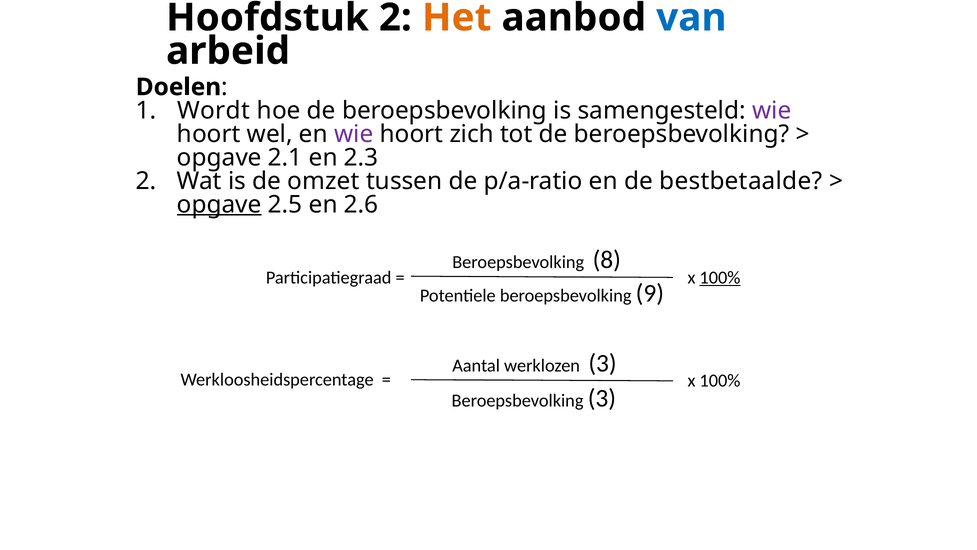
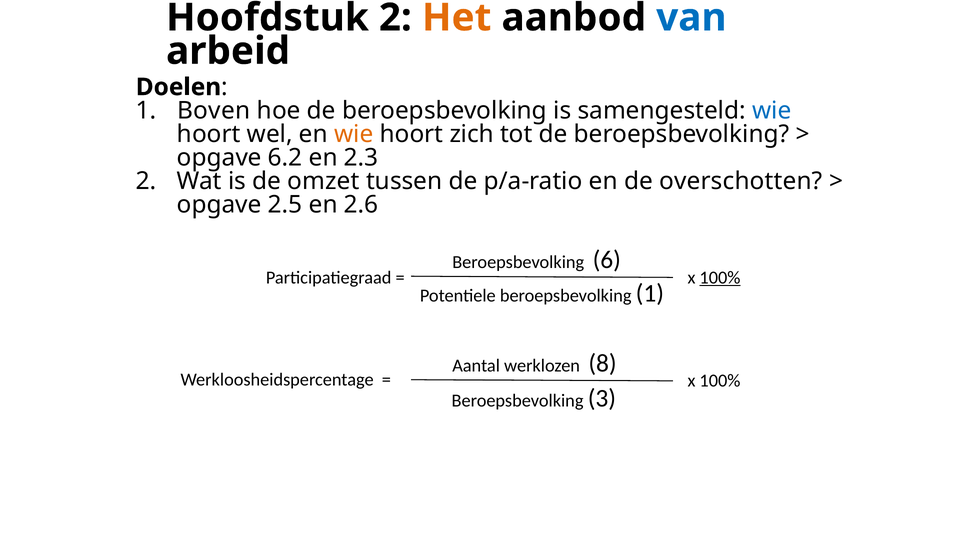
Wordt: Wordt -> Boven
wie at (772, 110) colour: purple -> blue
wie at (354, 134) colour: purple -> orange
2.1: 2.1 -> 6.2
bestbetaalde: bestbetaalde -> overschotten
opgave at (219, 204) underline: present -> none
8: 8 -> 6
beroepsbevolking 9: 9 -> 1
werklozen 3: 3 -> 8
